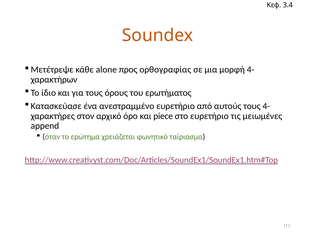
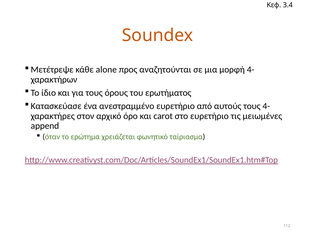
ορθογραφίας: ορθογραφίας -> αναζητούνται
piece: piece -> carot
